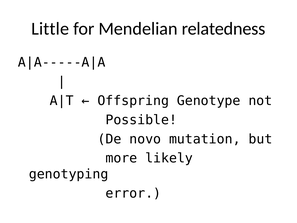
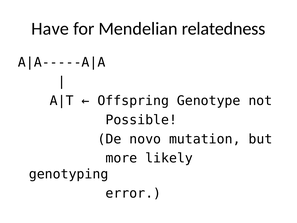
Little: Little -> Have
